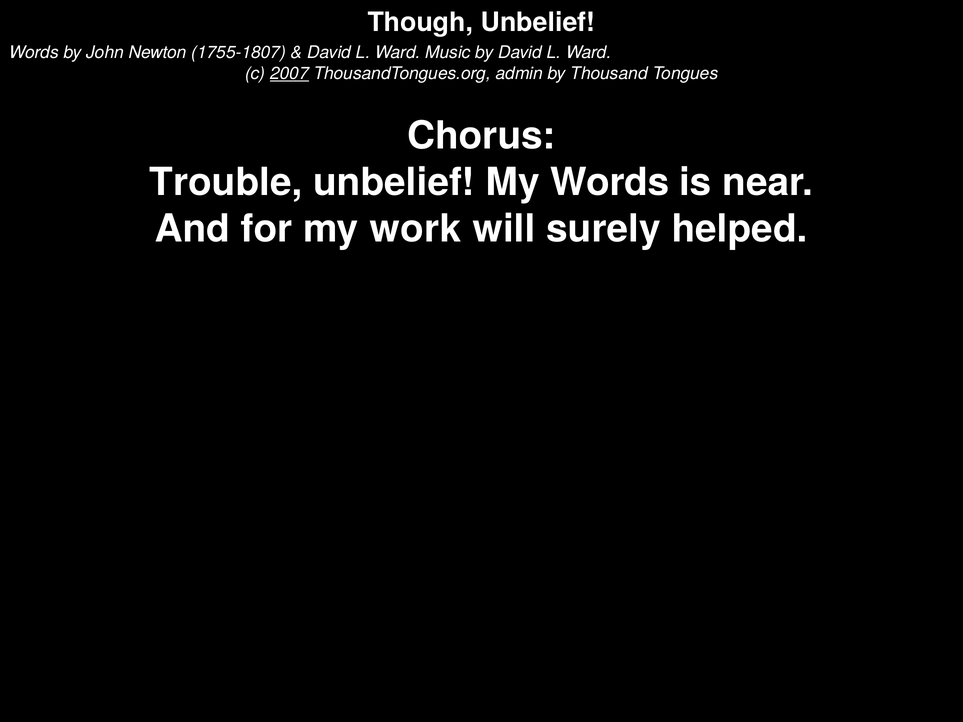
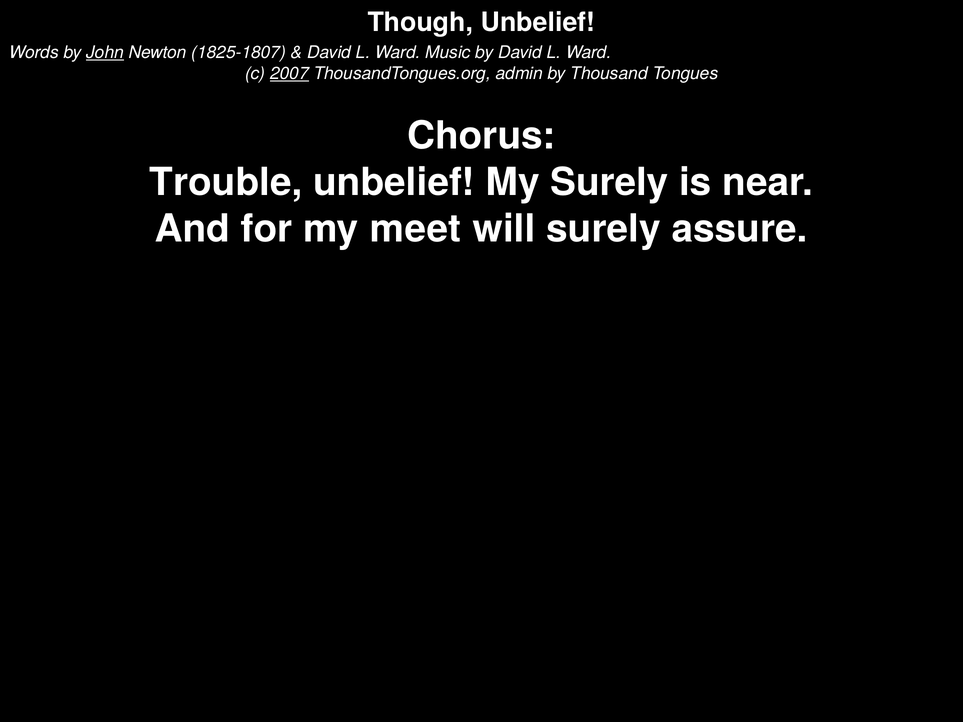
John underline: none -> present
1755-1807: 1755-1807 -> 1825-1807
My Words: Words -> Surely
work: work -> meet
helped: helped -> assure
